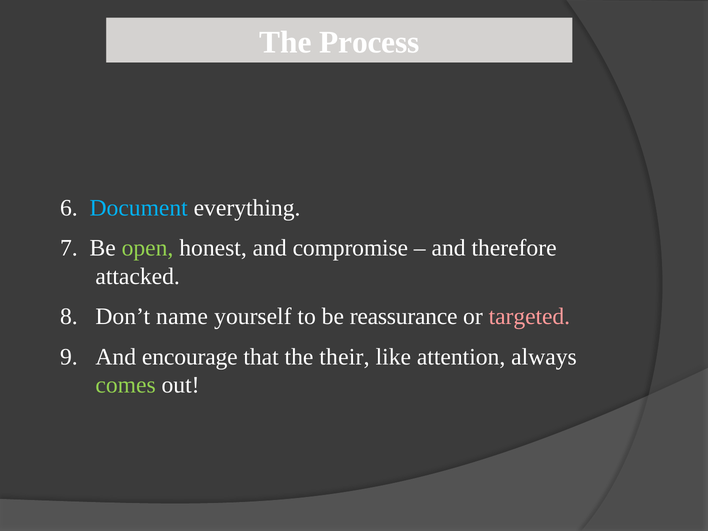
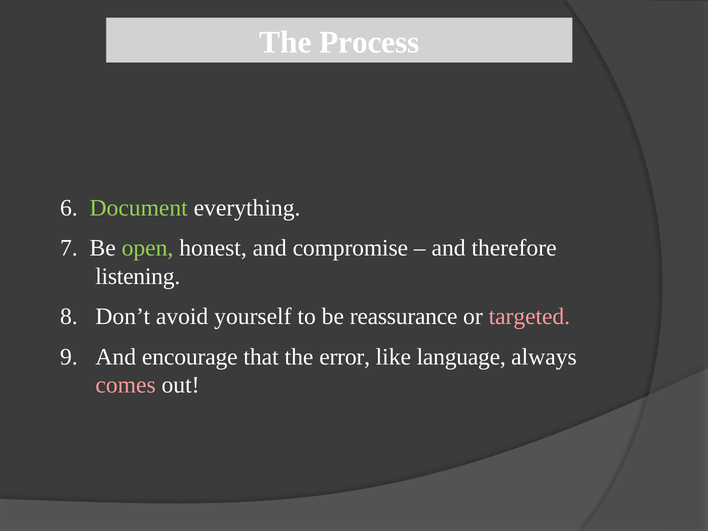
Document colour: light blue -> light green
attacked: attacked -> listening
name: name -> avoid
their: their -> error
attention: attention -> language
comes colour: light green -> pink
